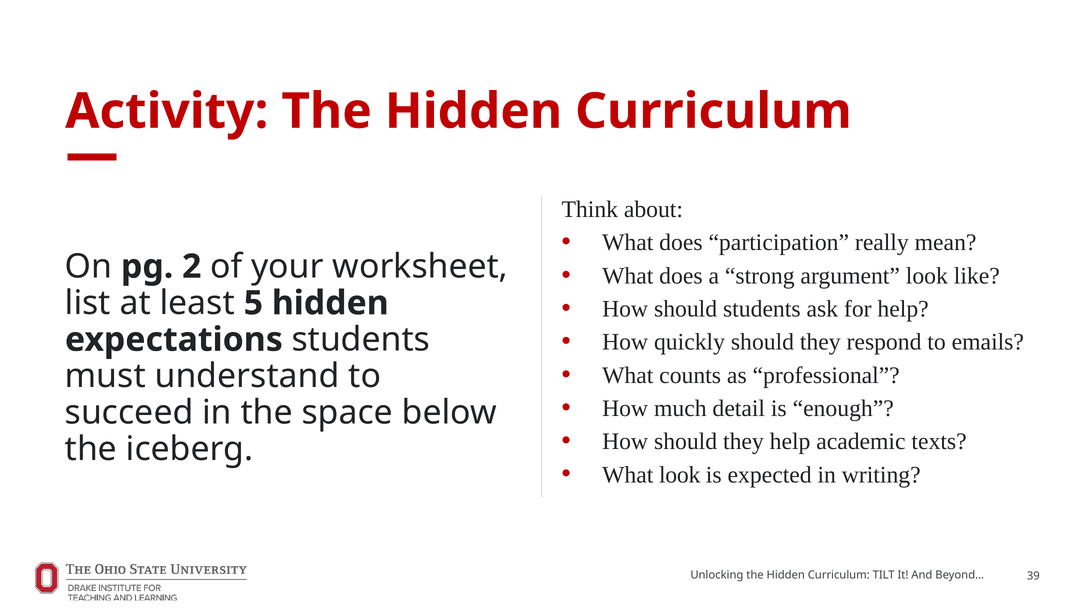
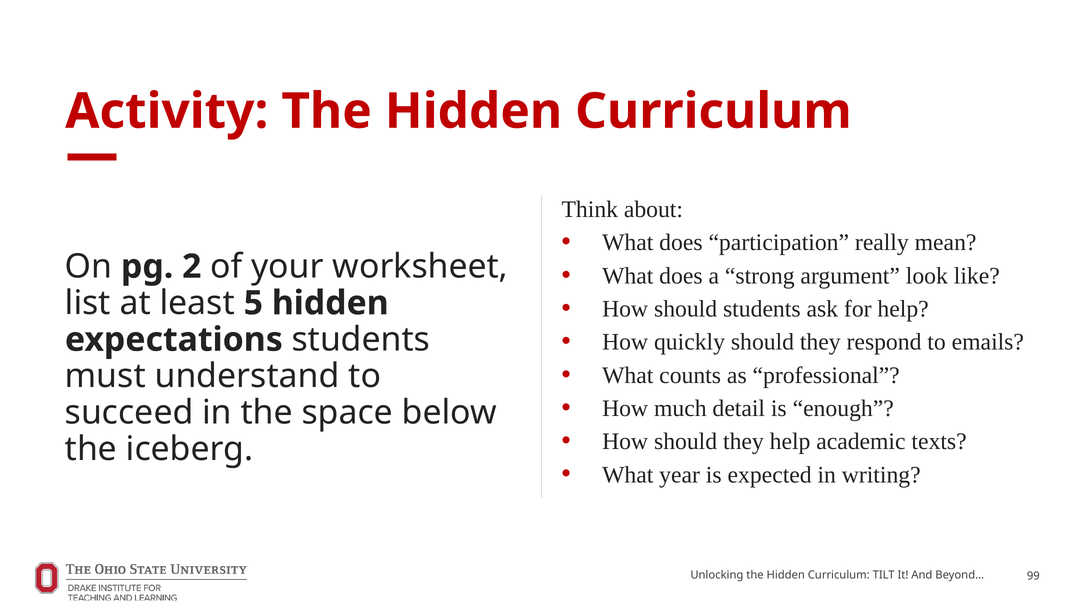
What look: look -> year
39: 39 -> 99
